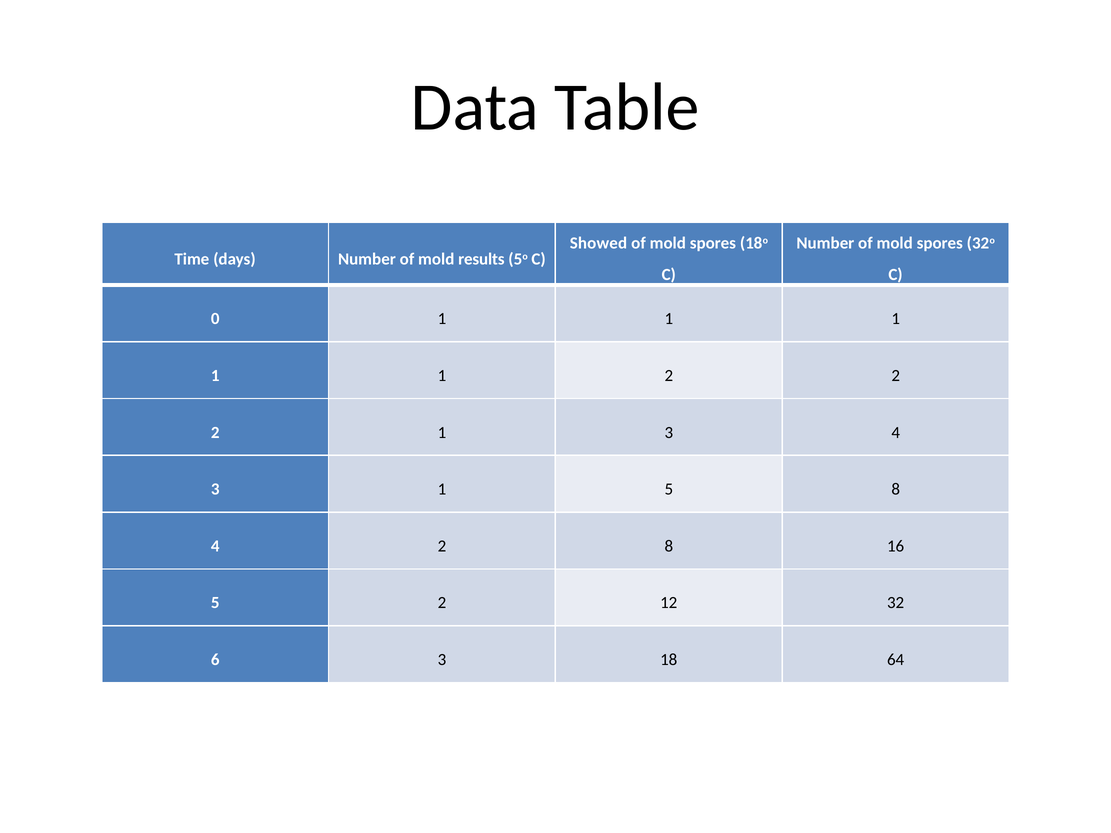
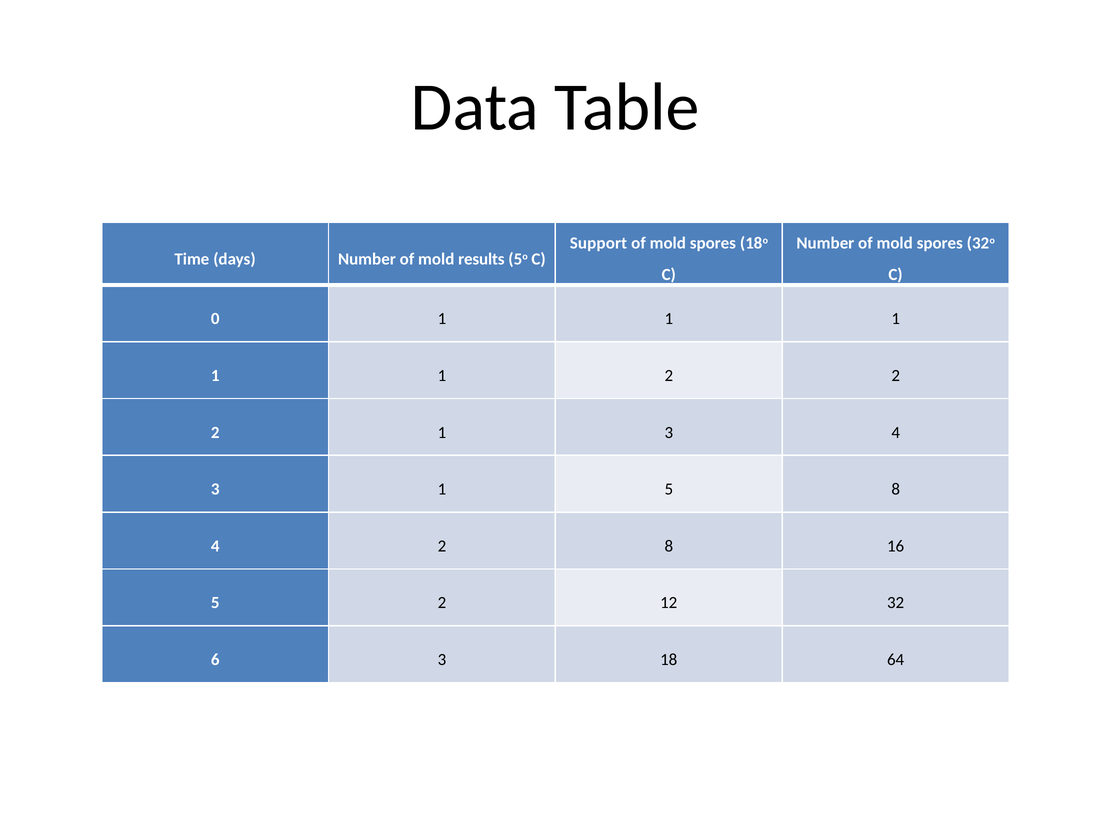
Showed: Showed -> Support
